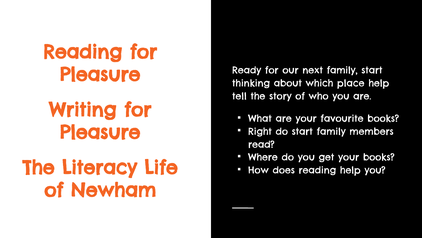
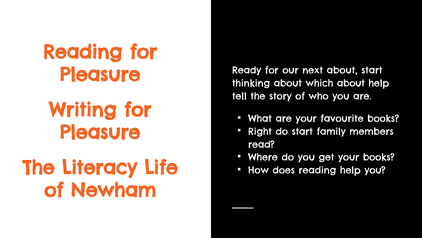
next family: family -> about
which place: place -> about
